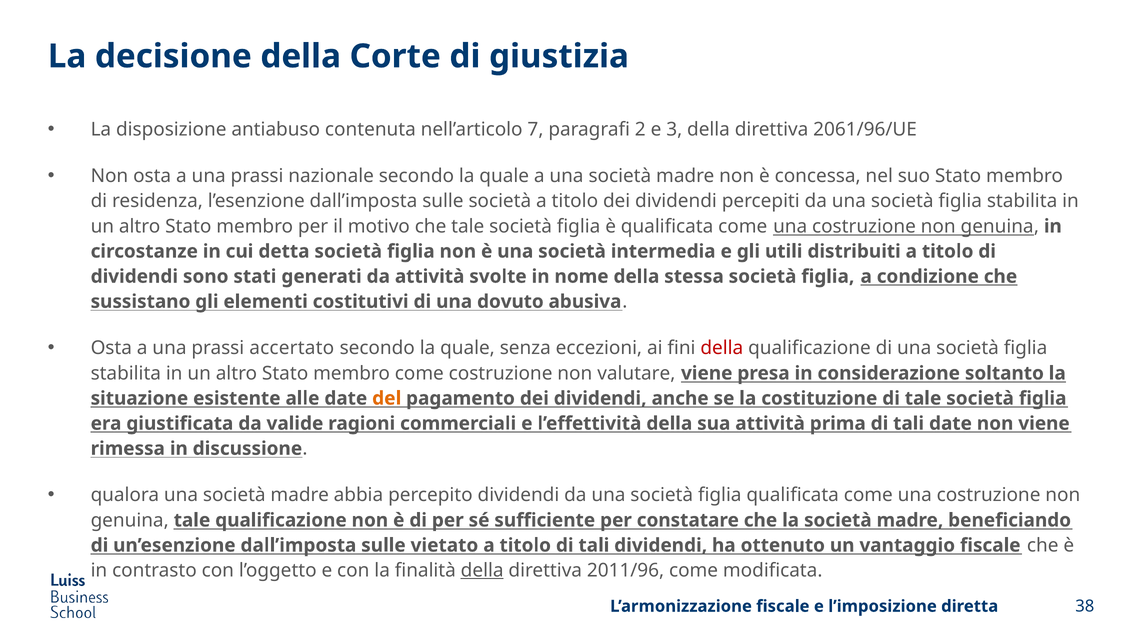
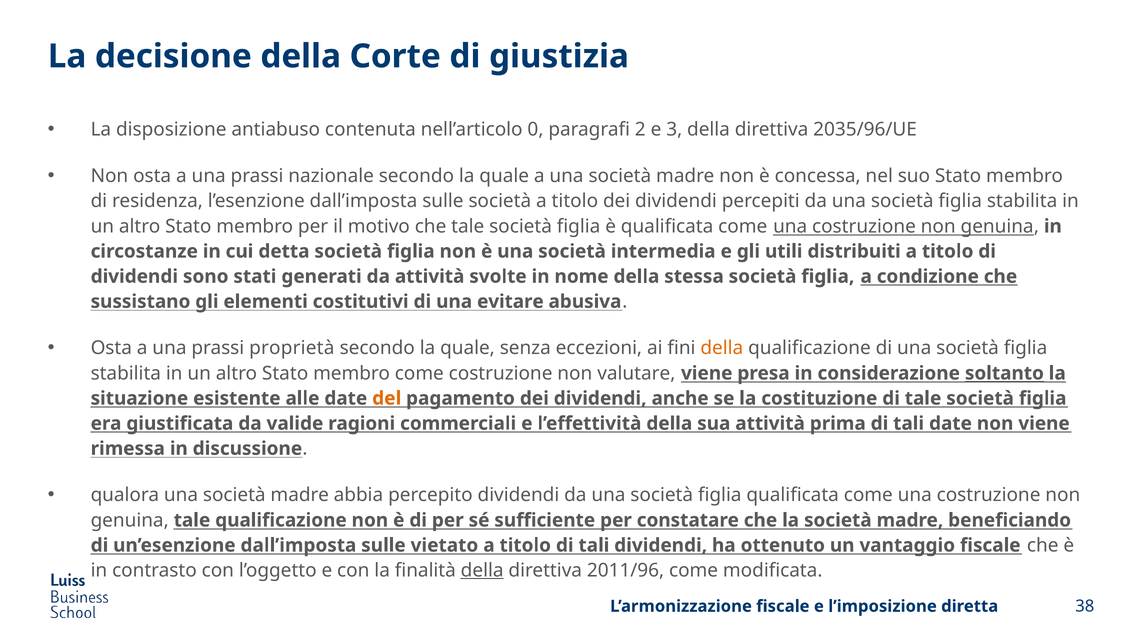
7: 7 -> 0
2061/96/UE: 2061/96/UE -> 2035/96/UE
dovuto: dovuto -> evitare
accertato: accertato -> proprietà
della at (722, 348) colour: red -> orange
soltanto underline: none -> present
